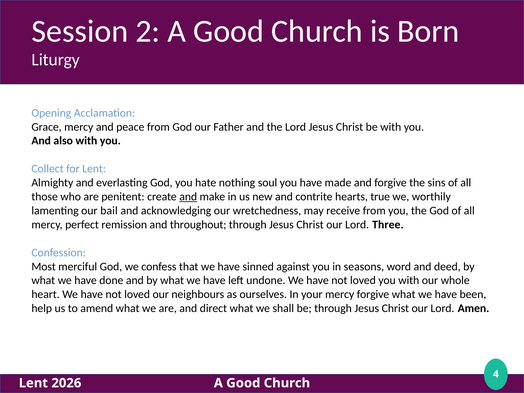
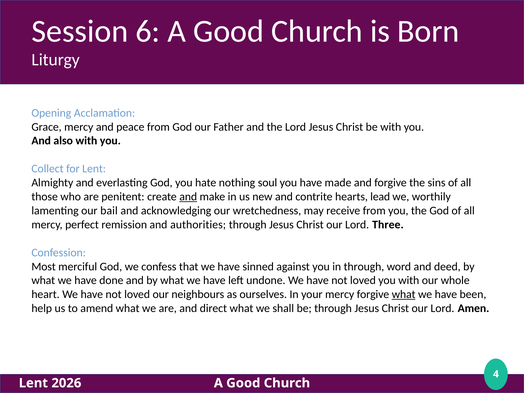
2: 2 -> 6
true: true -> lead
throughout: throughout -> authorities
in seasons: seasons -> through
what at (404, 294) underline: none -> present
